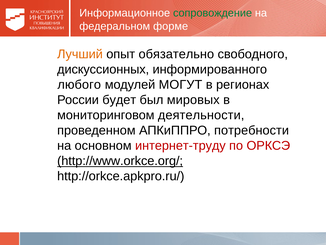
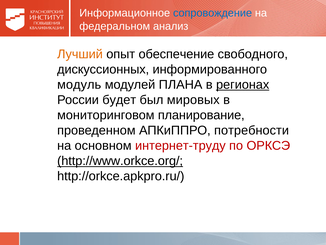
сопровождение colour: green -> blue
форме: форме -> анализ
обязательно: обязательно -> обеспечение
любого: любого -> модуль
МОГУТ: МОГУТ -> ПЛАНА
регионах underline: none -> present
деятельности: деятельности -> планирование
